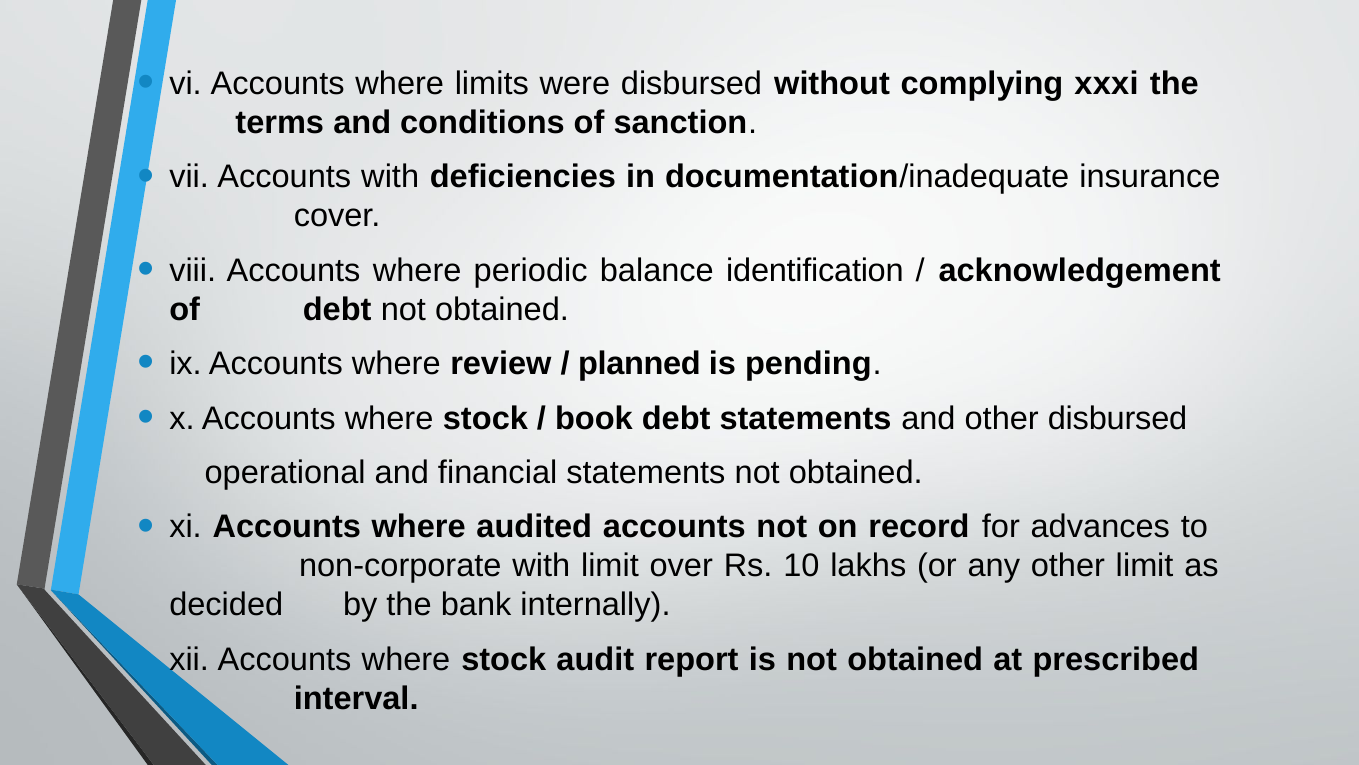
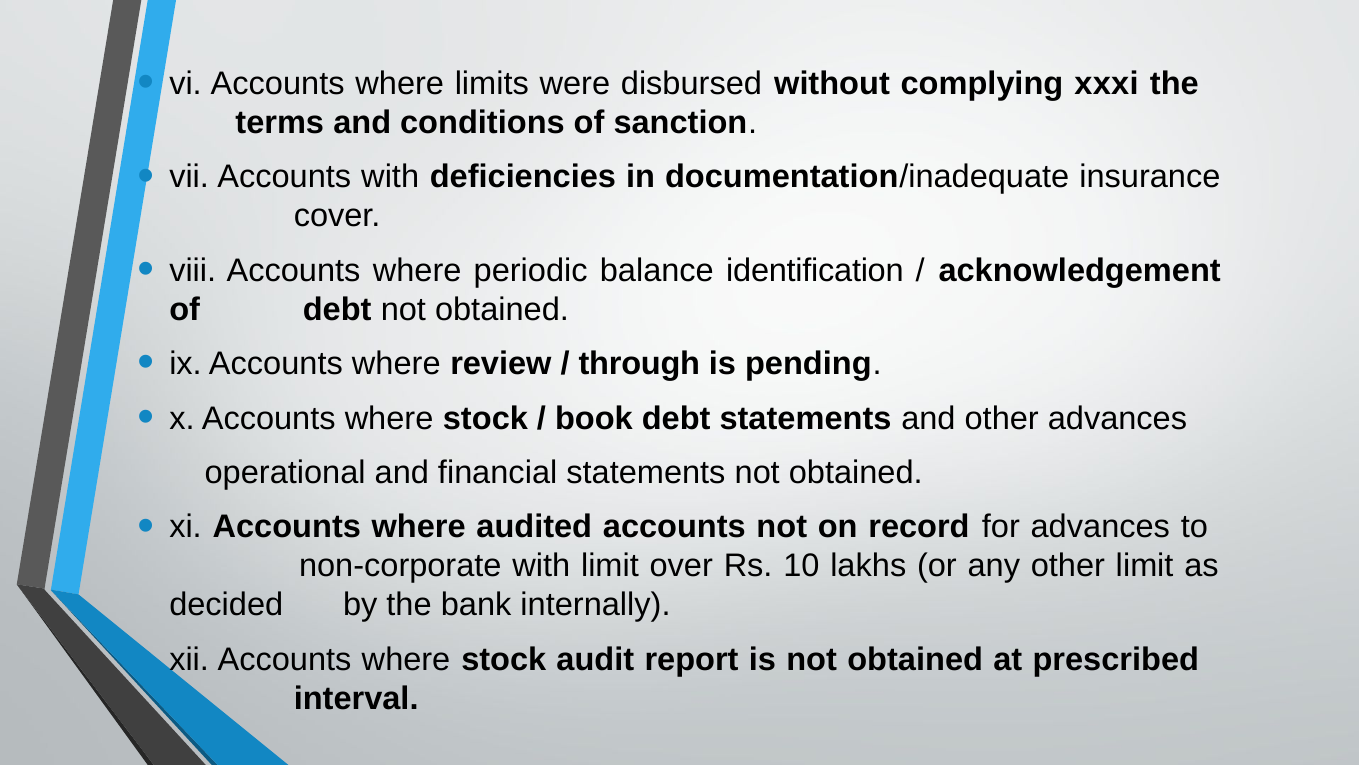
planned: planned -> through
other disbursed: disbursed -> advances
